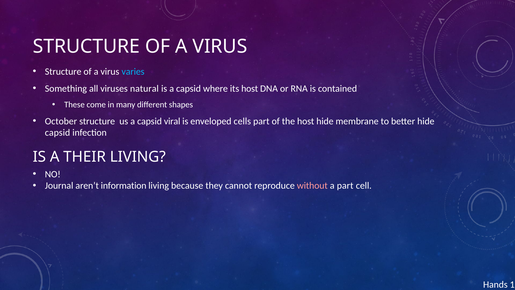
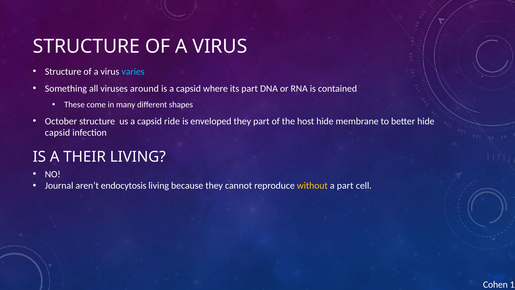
natural: natural -> around
its host: host -> part
viral: viral -> ride
enveloped cells: cells -> they
information: information -> endocytosis
without colour: pink -> yellow
Hands: Hands -> Cohen
